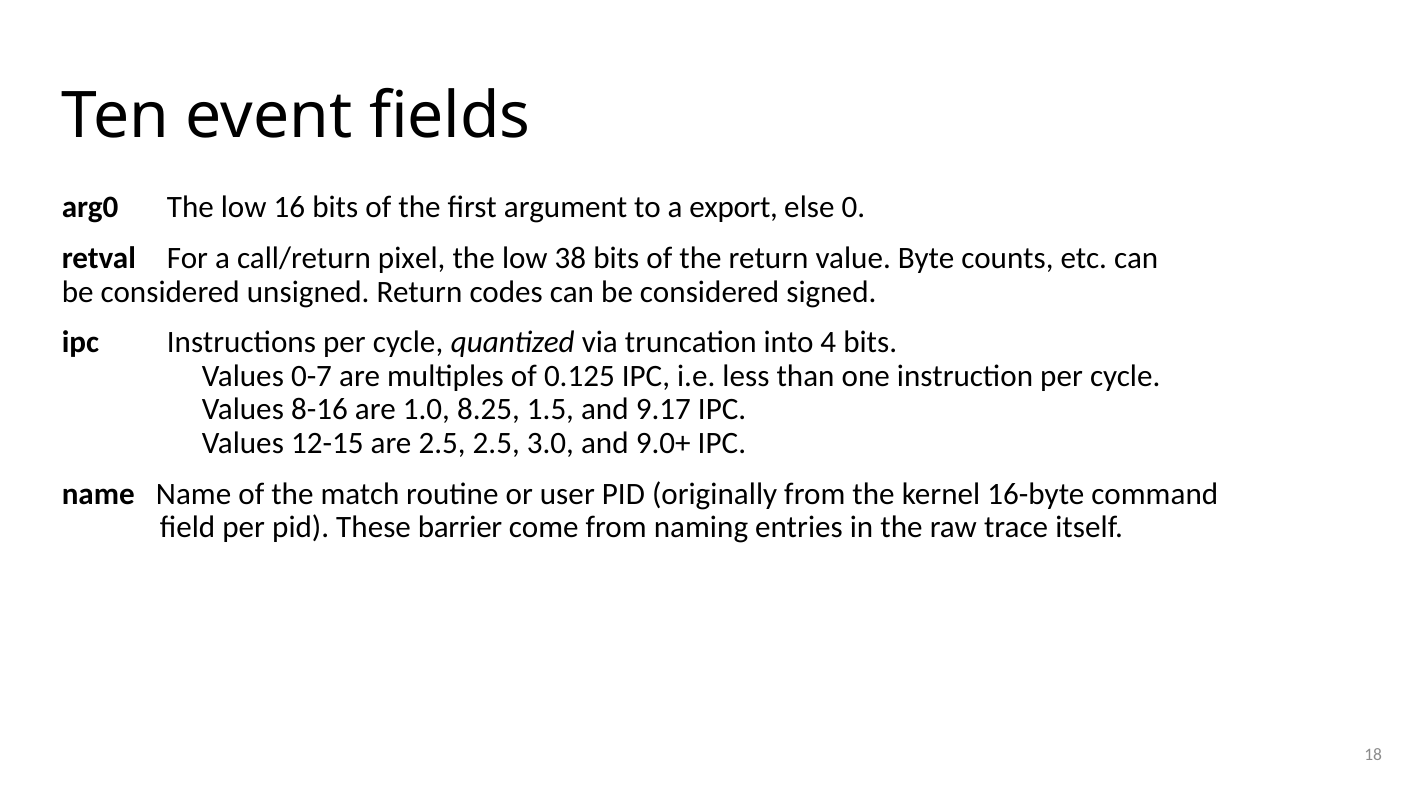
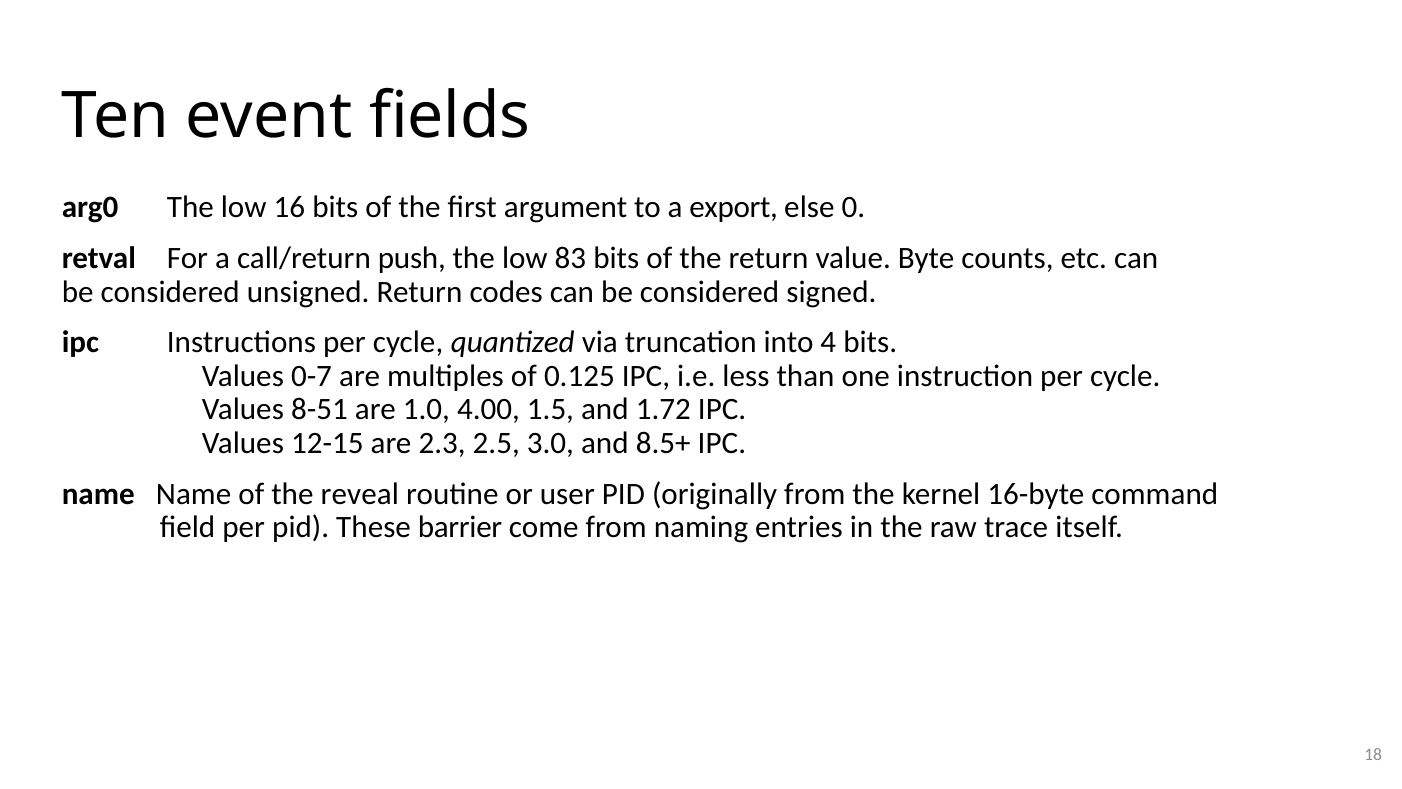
pixel: pixel -> push
38: 38 -> 83
8-16: 8-16 -> 8-51
8.25: 8.25 -> 4.00
9.17: 9.17 -> 1.72
are 2.5: 2.5 -> 2.3
9.0+: 9.0+ -> 8.5+
match: match -> reveal
